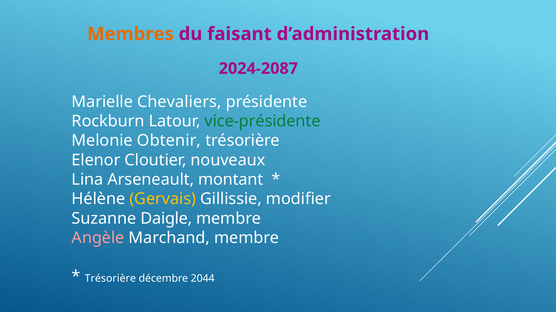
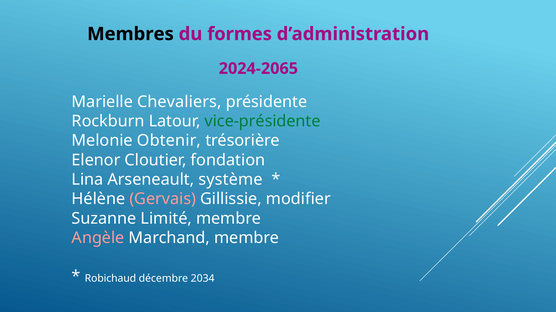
Membres colour: orange -> black
faisant: faisant -> formes
2024-2087: 2024-2087 -> 2024-2065
nouveaux: nouveaux -> fondation
montant: montant -> système
Gervais colour: yellow -> pink
Daigle: Daigle -> Limité
Trésorière at (110, 279): Trésorière -> Robichaud
2044: 2044 -> 2034
